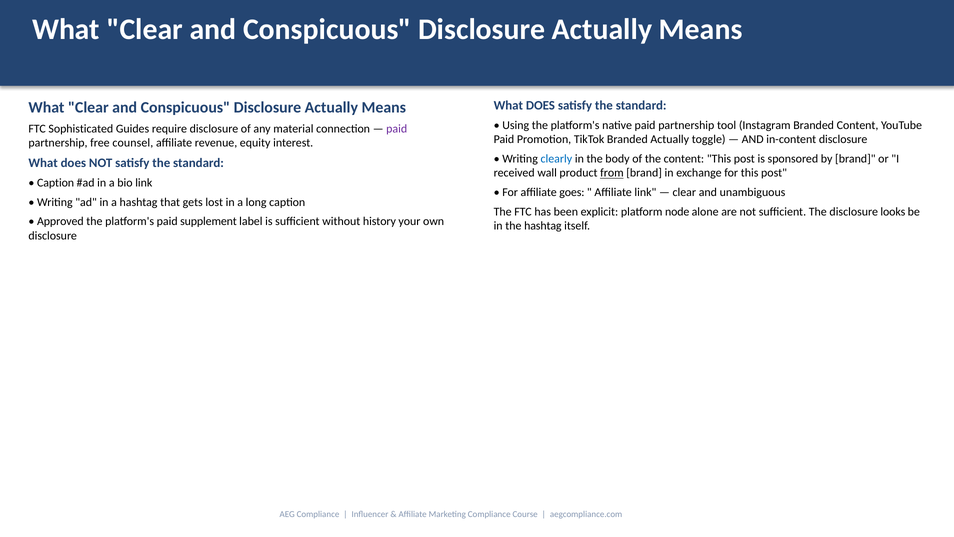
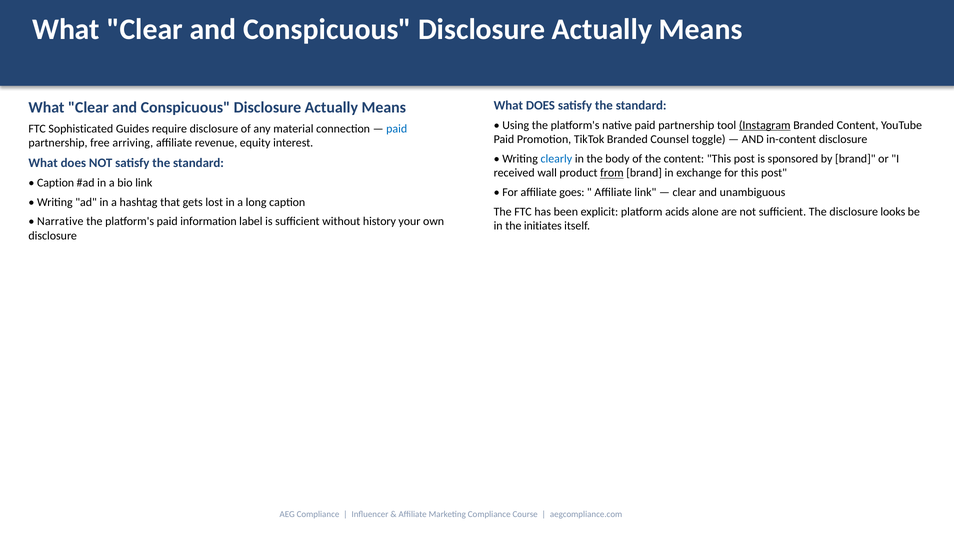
Instagram underline: none -> present
paid at (397, 129) colour: purple -> blue
Branded Actually: Actually -> Counsel
counsel: counsel -> arriving
node: node -> acids
Approved: Approved -> Narrative
supplement: supplement -> information
the hashtag: hashtag -> initiates
